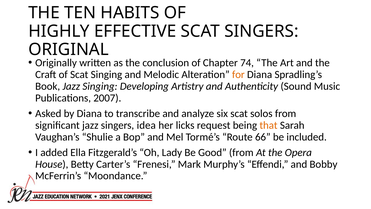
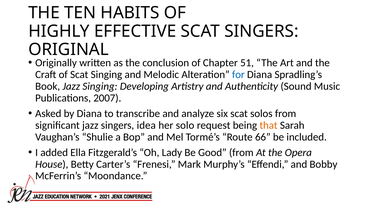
74: 74 -> 51
for colour: orange -> blue
licks: licks -> solo
